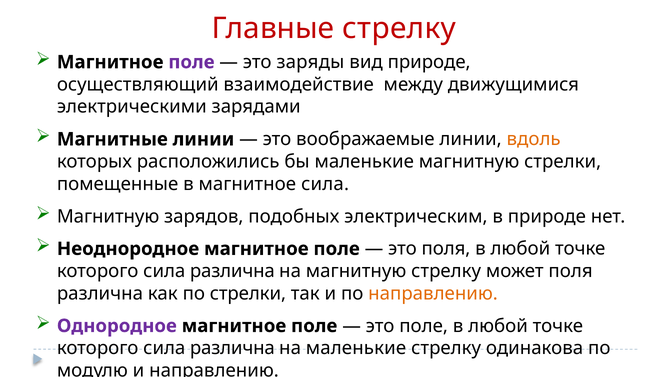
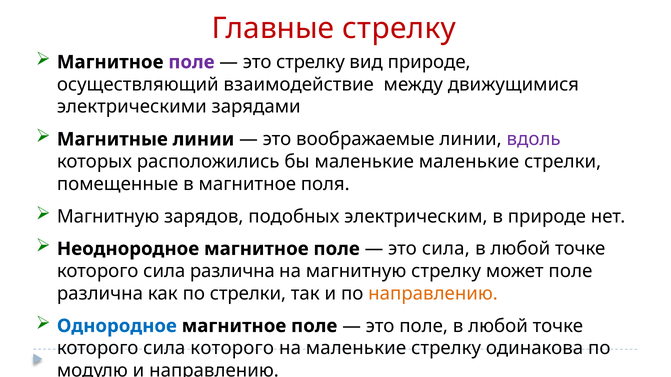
это заряды: заряды -> стрелку
вдоль colour: orange -> purple
маленькие магнитную: магнитную -> маленькие
магнитное сила: сила -> поля
это поля: поля -> сила
может поля: поля -> поле
Однородное colour: purple -> blue
различна at (232, 349): различна -> которого
